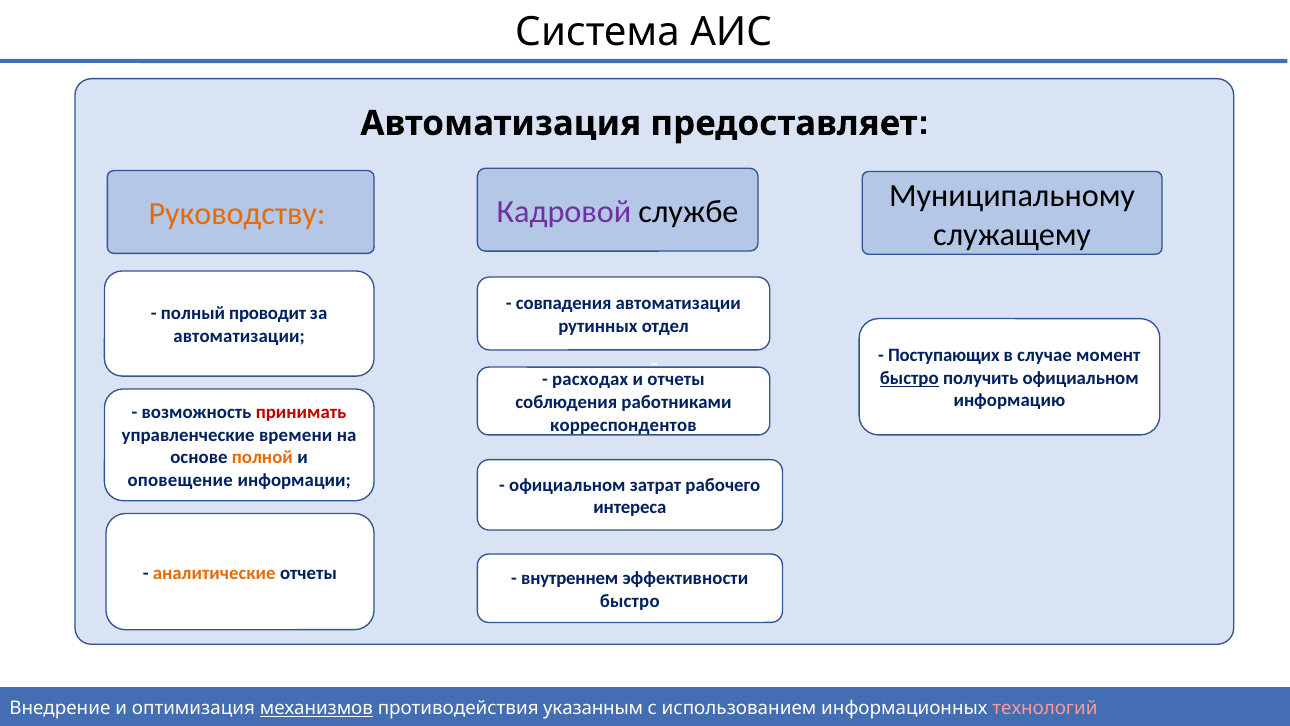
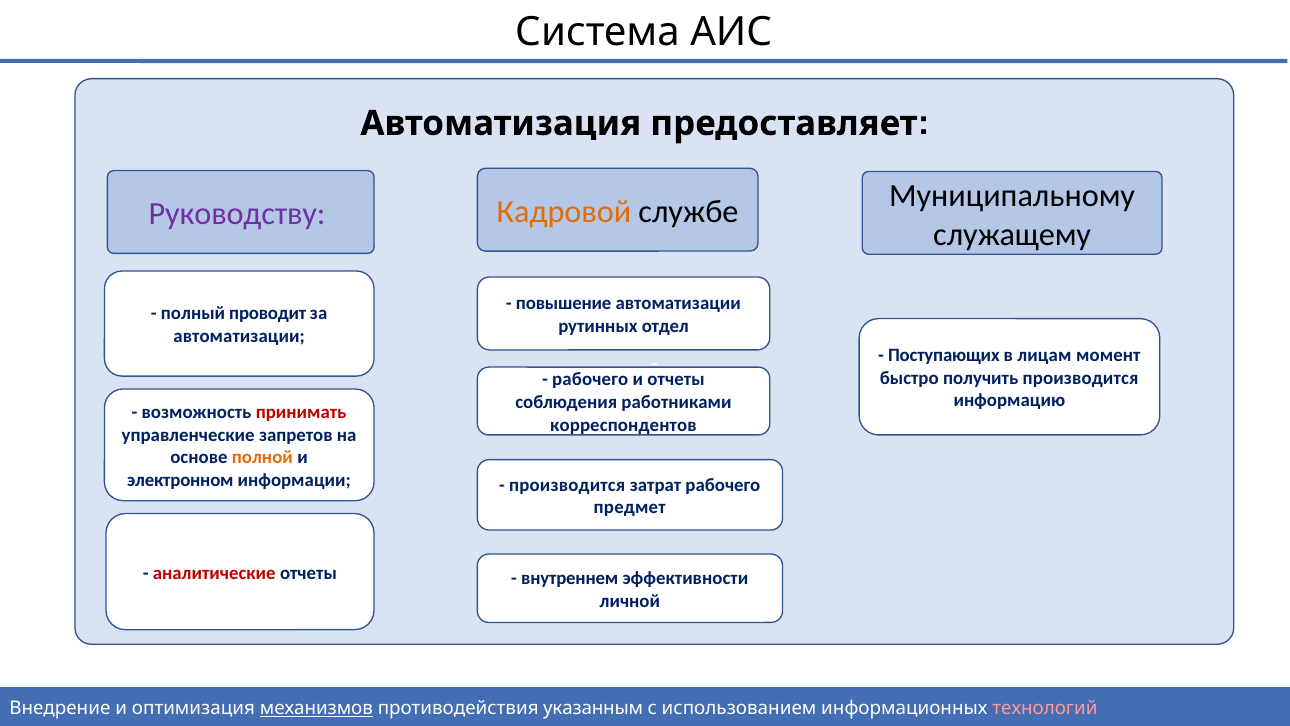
Кадровой colour: purple -> orange
Руководству colour: orange -> purple
совпадения: совпадения -> повышение
случае: случае -> лицам
быстро at (909, 378) underline: present -> none
получить официальном: официальном -> производится
расходах at (590, 379): расходах -> рабочего
времени: времени -> запретов
оповещение: оповещение -> электронном
официальном at (567, 485): официальном -> производится
интереса: интереса -> предмет
аналитические colour: orange -> red
быстро at (630, 601): быстро -> личной
